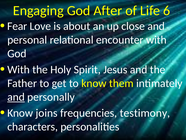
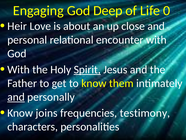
After: After -> Deep
6: 6 -> 0
Fear: Fear -> Heir
Spirit underline: none -> present
